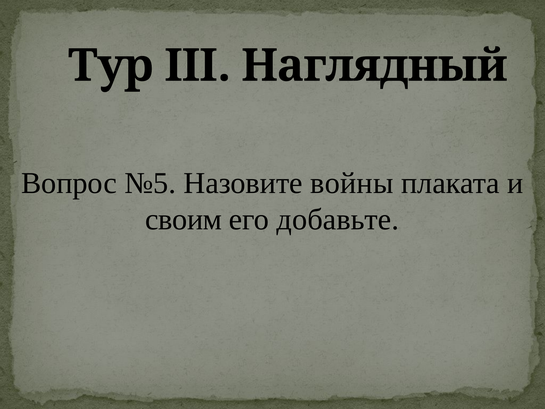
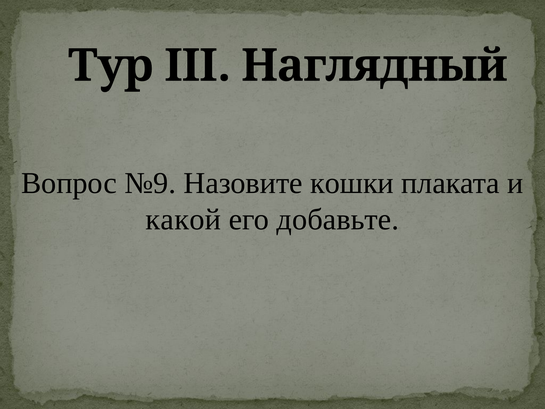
№5: №5 -> №9
войны: войны -> кошки
своим: своим -> какой
